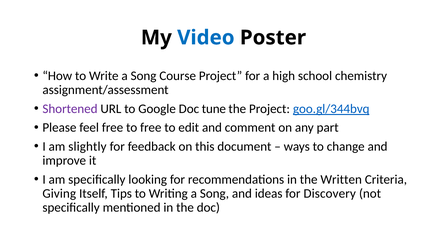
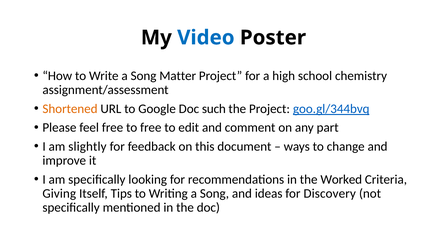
Course: Course -> Matter
Shortened colour: purple -> orange
tune: tune -> such
Written: Written -> Worked
